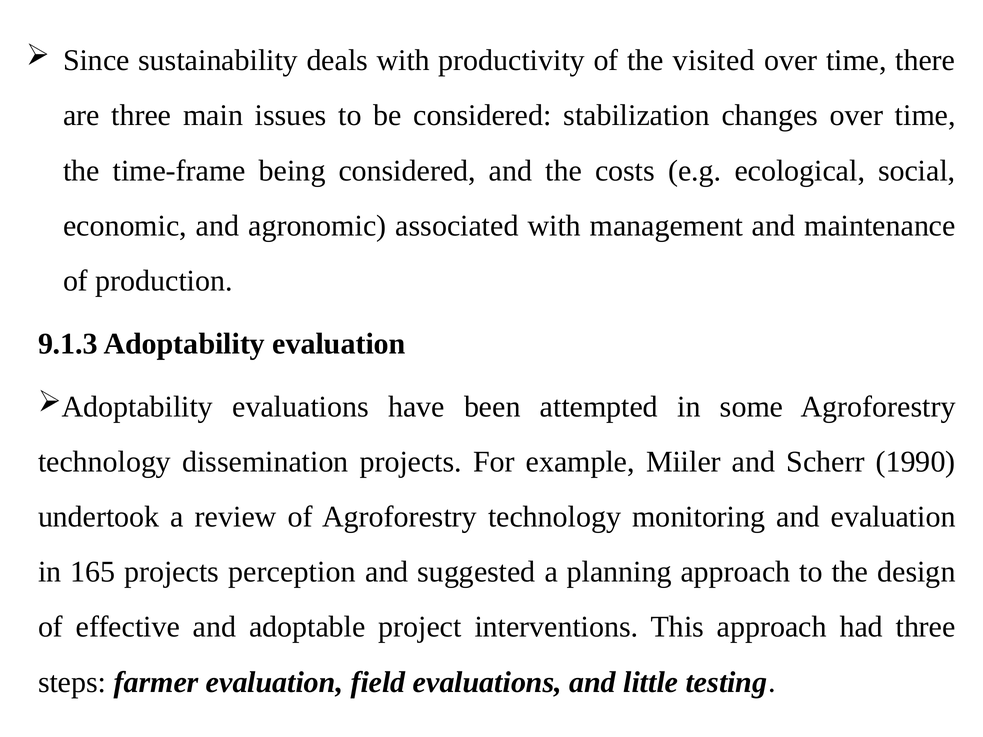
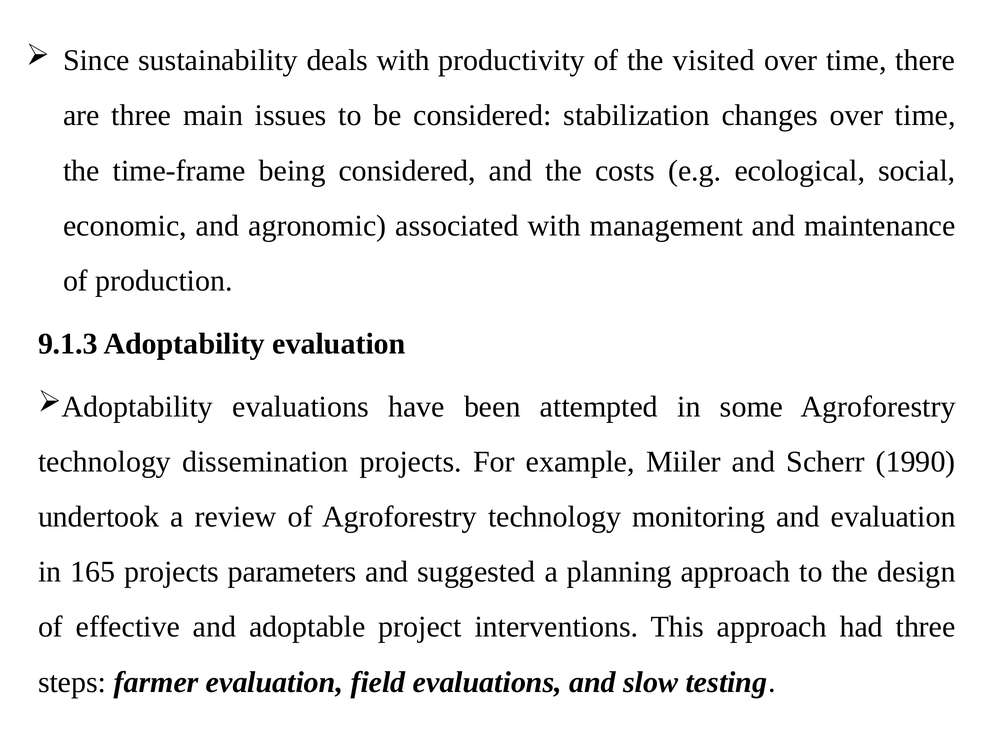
perception: perception -> parameters
little: little -> slow
